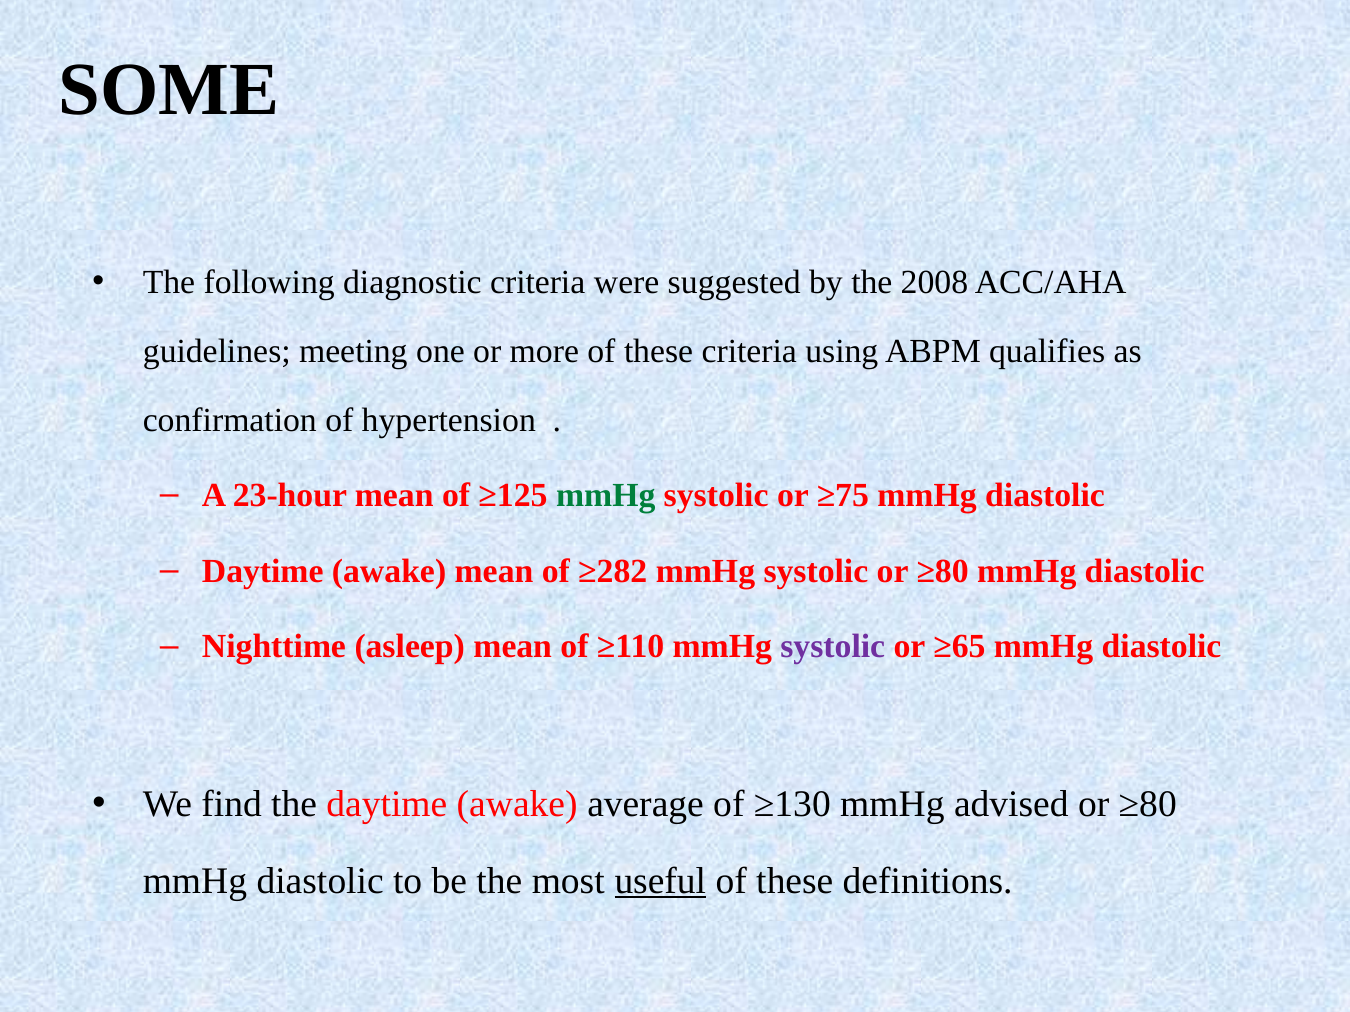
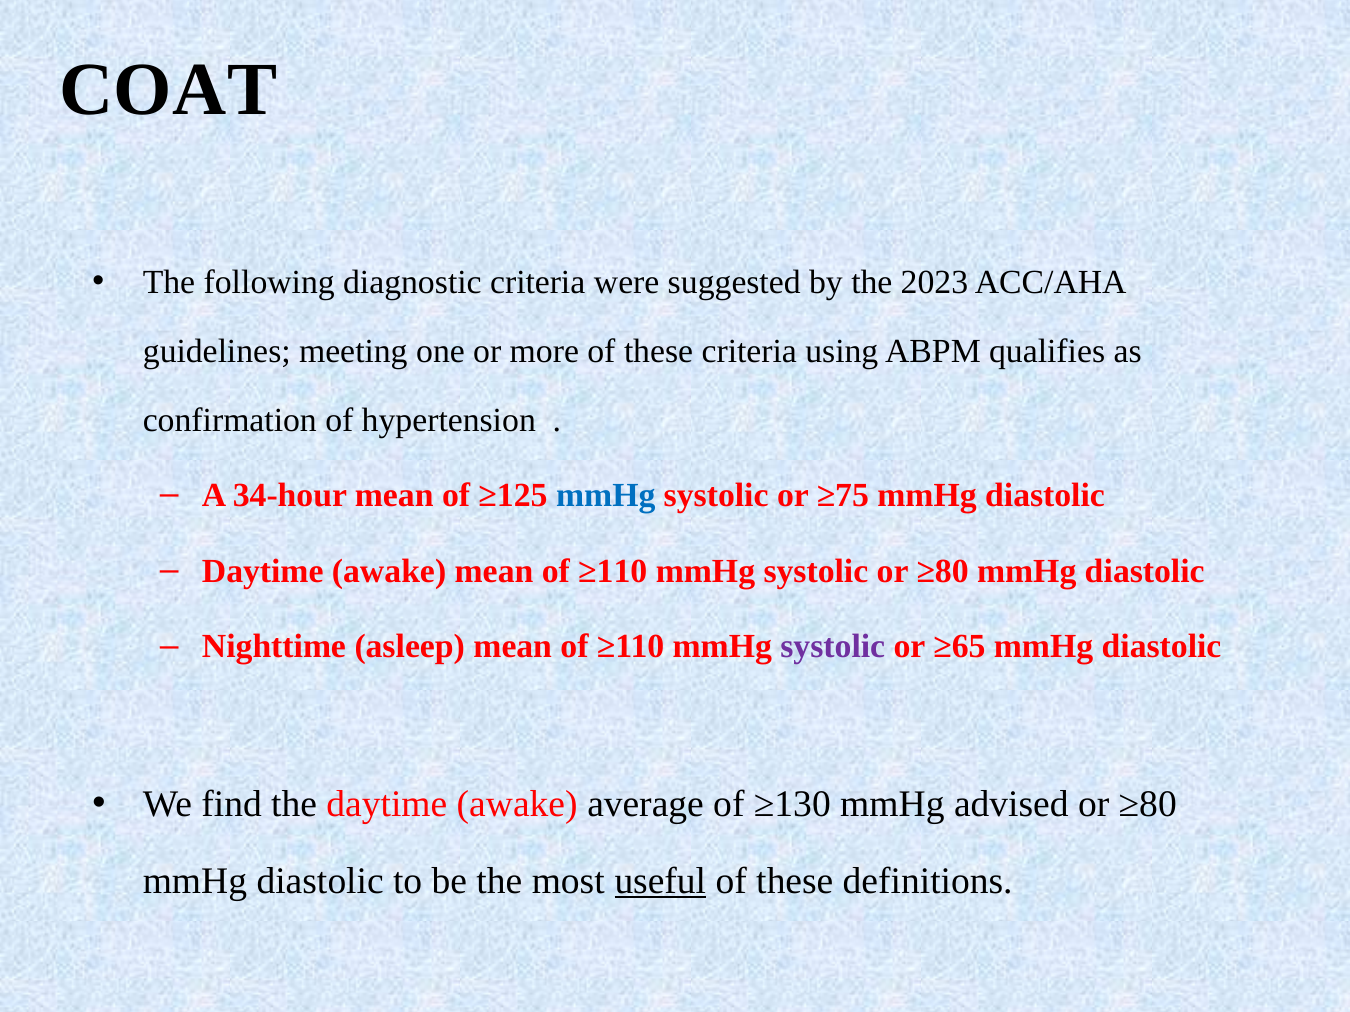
SOME: SOME -> COAT
2008: 2008 -> 2023
23-hour: 23-hour -> 34-hour
mmHg at (606, 496) colour: green -> blue
awake mean of ≥282: ≥282 -> ≥110
